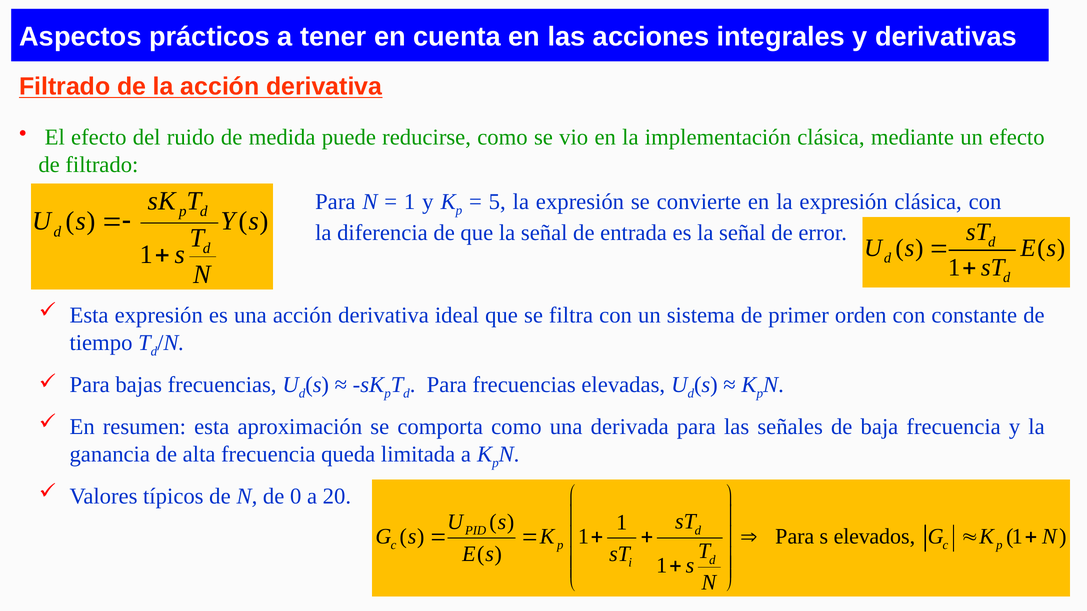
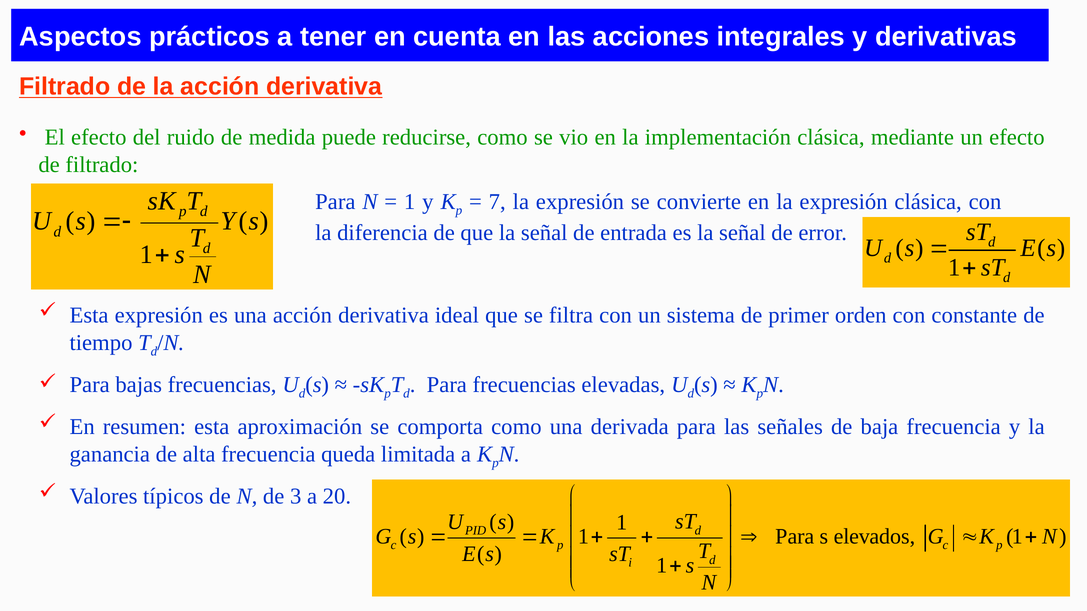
5: 5 -> 7
0: 0 -> 3
